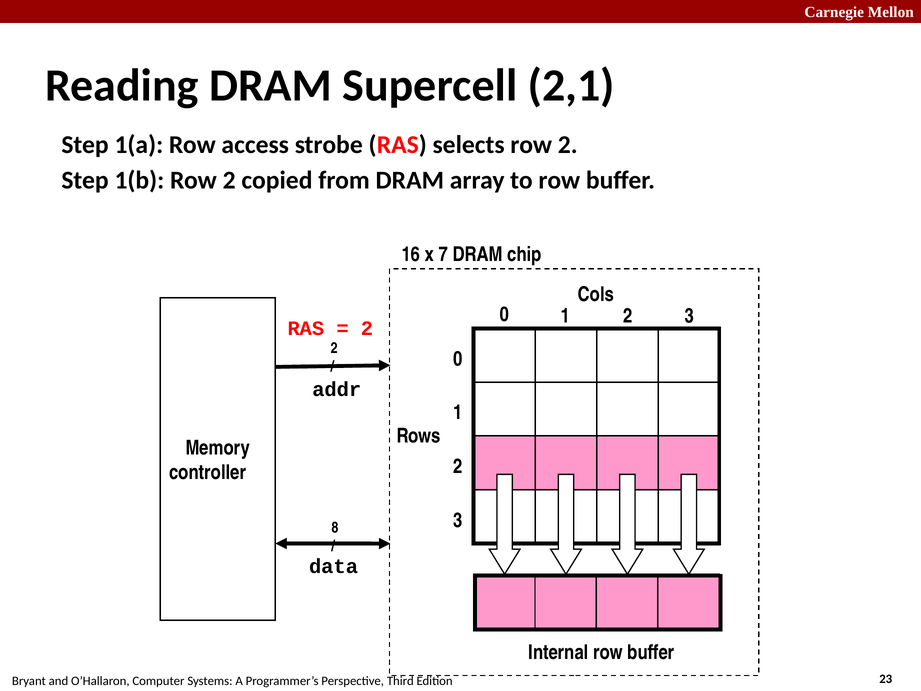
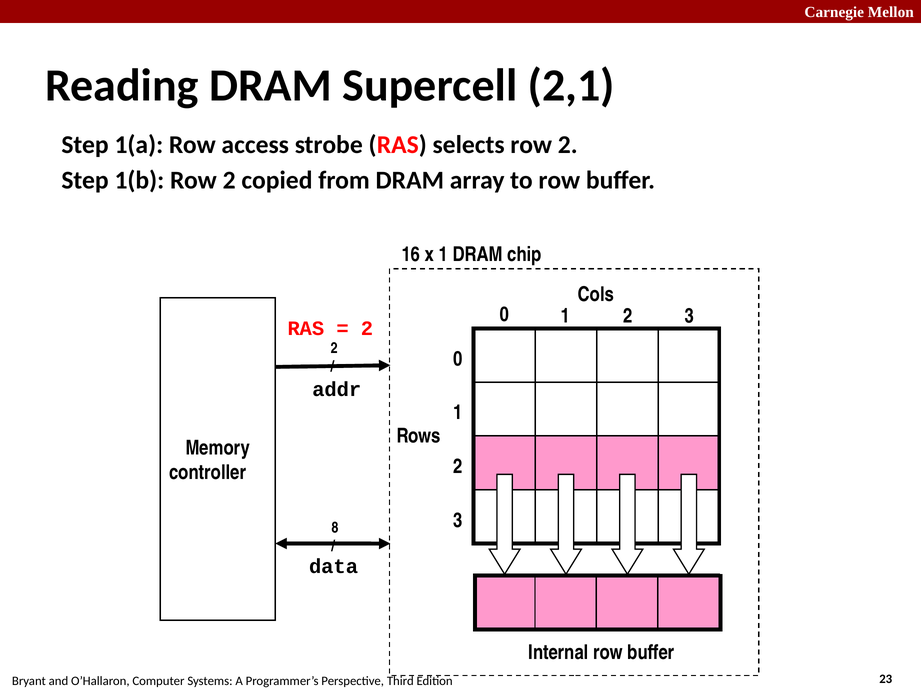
x 7: 7 -> 1
